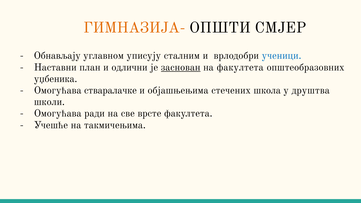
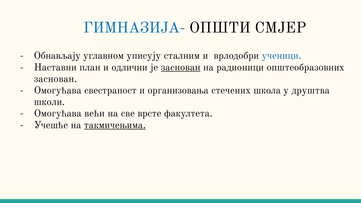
ГИМНАЗИЈА- colour: orange -> blue
на факултета: факултета -> радионици
уџбеника at (56, 79): уџбеника -> заснован
стваралачке: стваралачке -> свестраност
објашњењима: објашњењима -> организовања
ради: ради -> већи
такмичењима underline: none -> present
